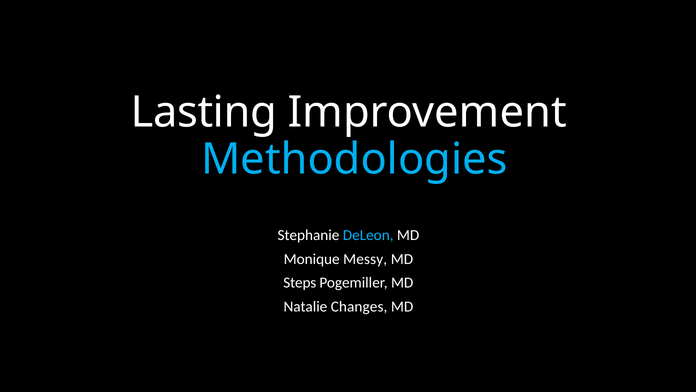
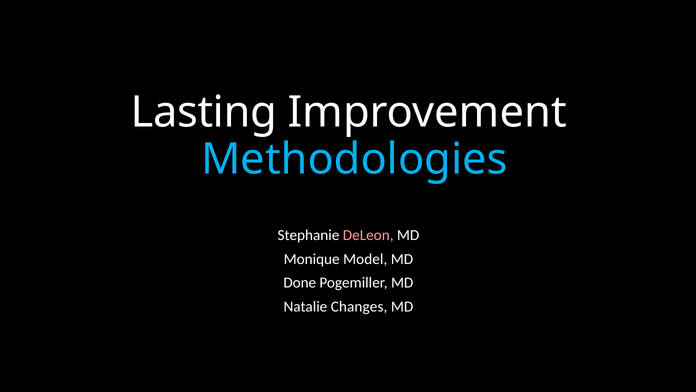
DeLeon colour: light blue -> pink
Messy: Messy -> Model
Steps: Steps -> Done
